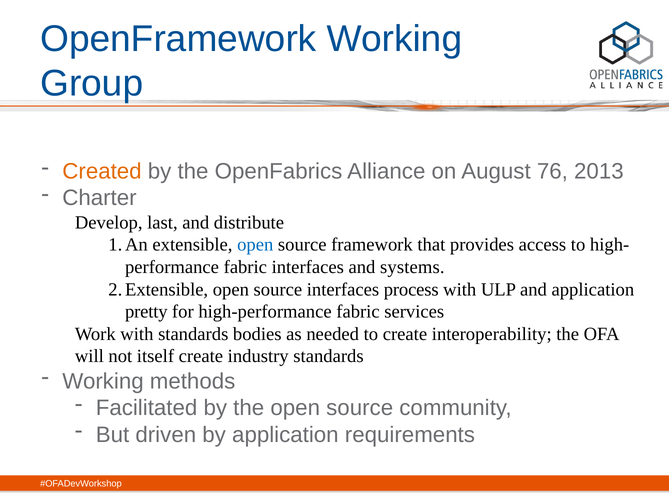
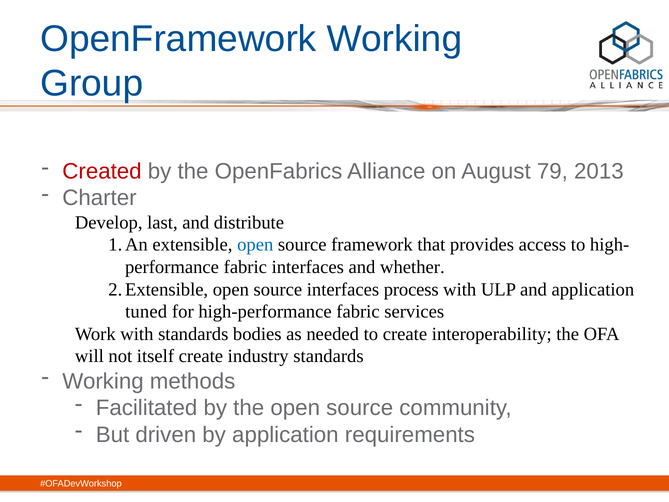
Created colour: orange -> red
76: 76 -> 79
systems: systems -> whether
pretty: pretty -> tuned
